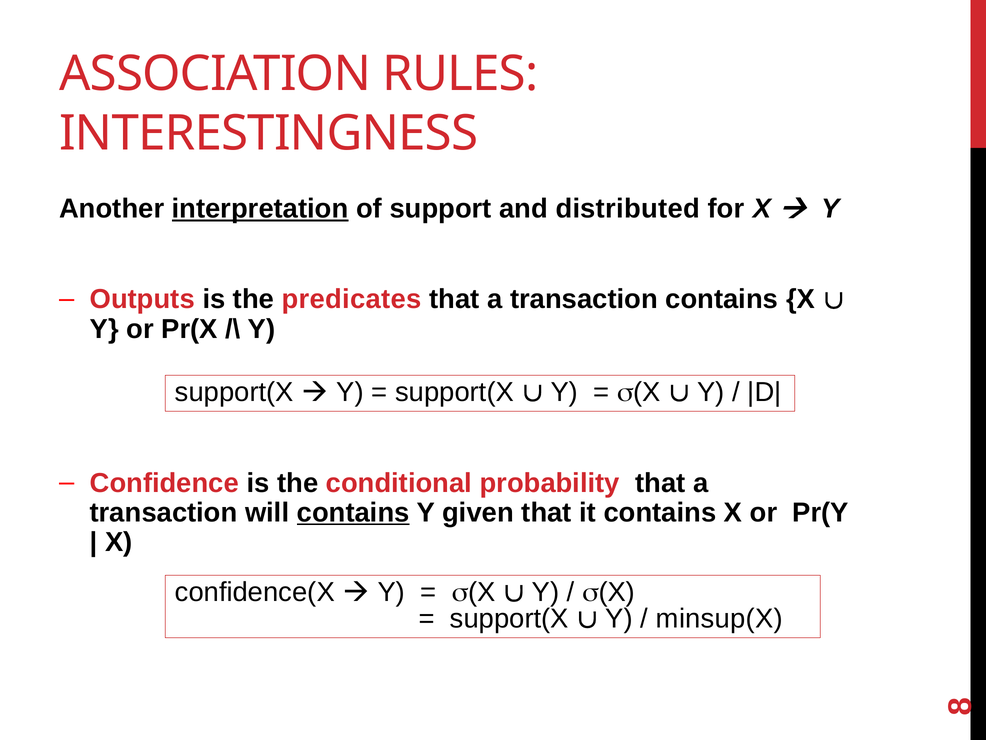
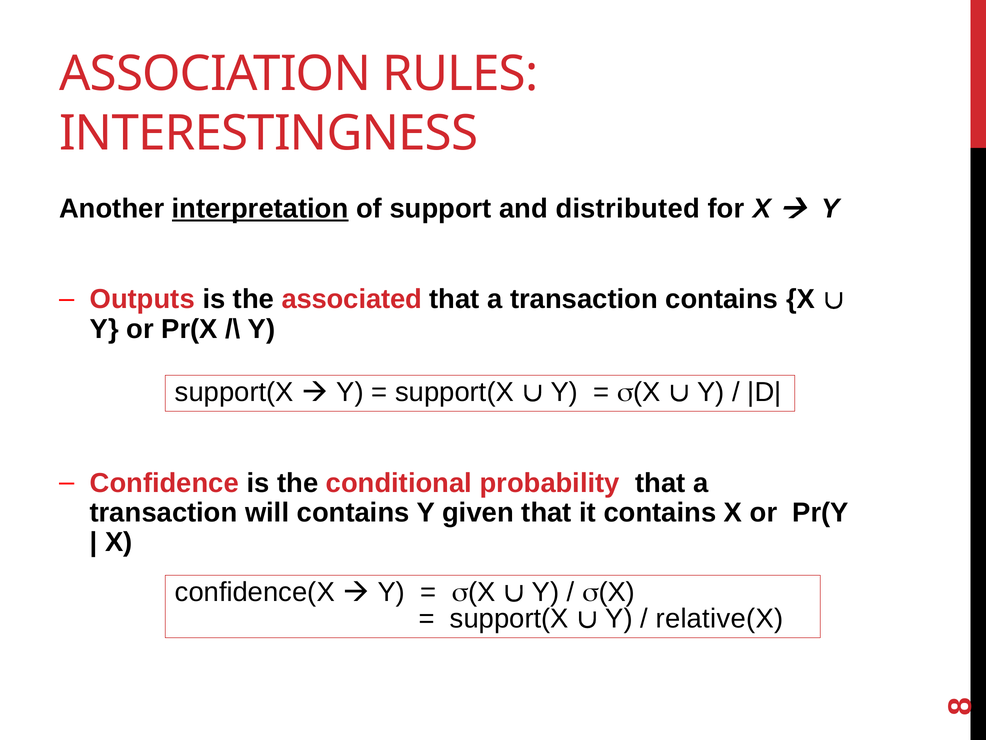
predicates: predicates -> associated
contains at (353, 512) underline: present -> none
minsup(X: minsup(X -> relative(X
